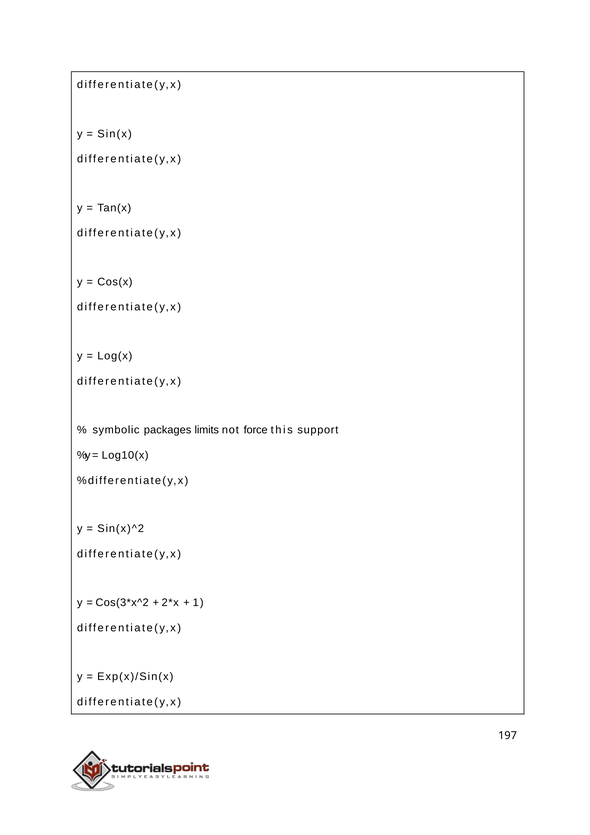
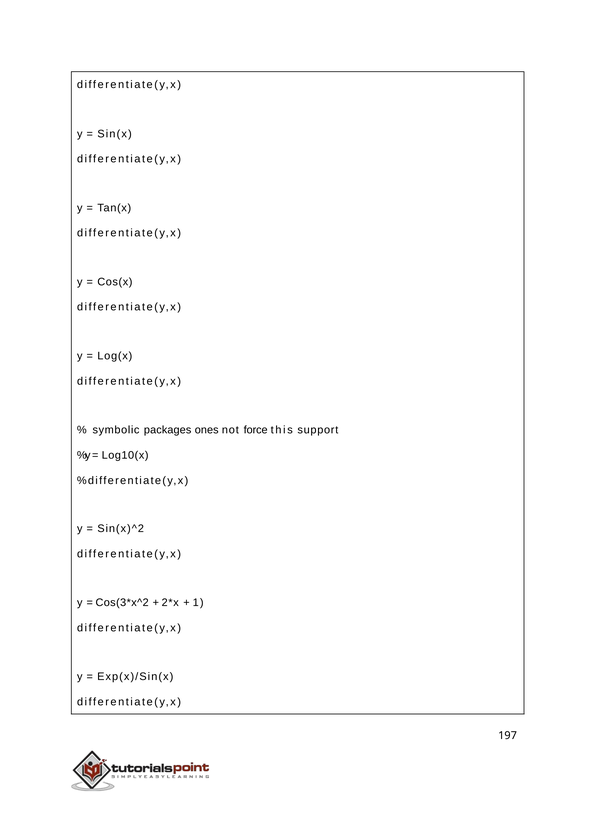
limits: limits -> ones
